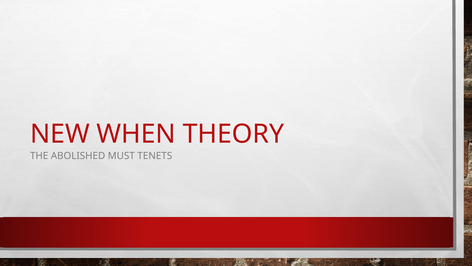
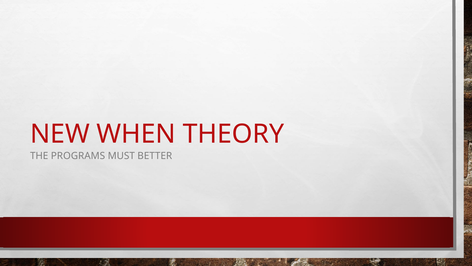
ABOLISHED: ABOLISHED -> PROGRAMS
TENETS: TENETS -> BETTER
